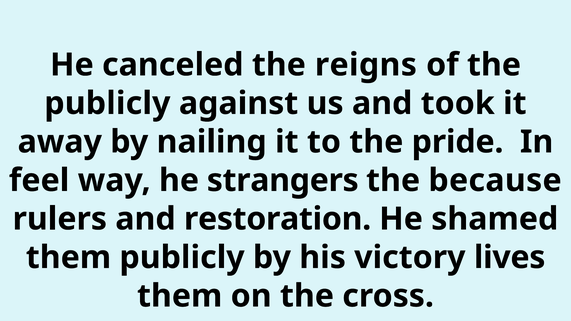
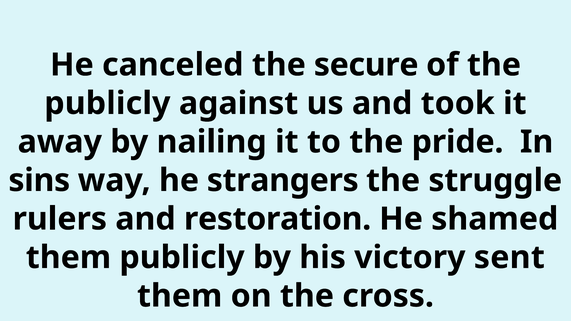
reigns: reigns -> secure
feel: feel -> sins
because: because -> struggle
lives: lives -> sent
